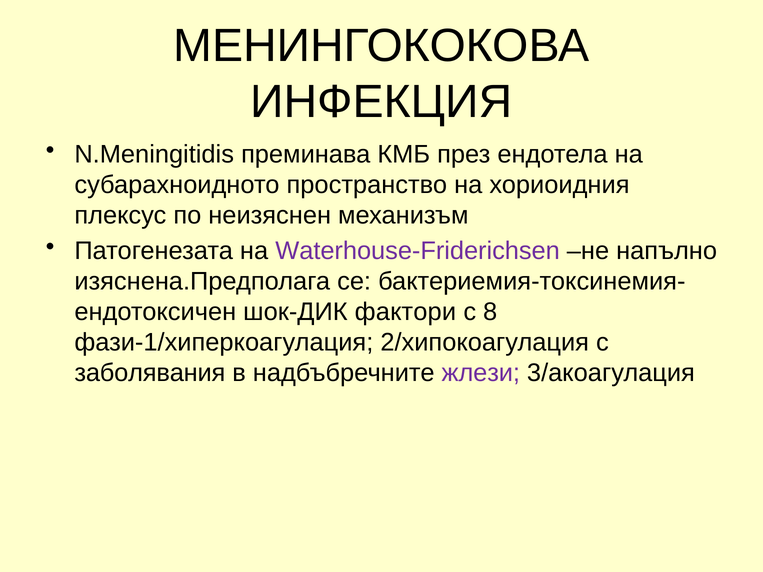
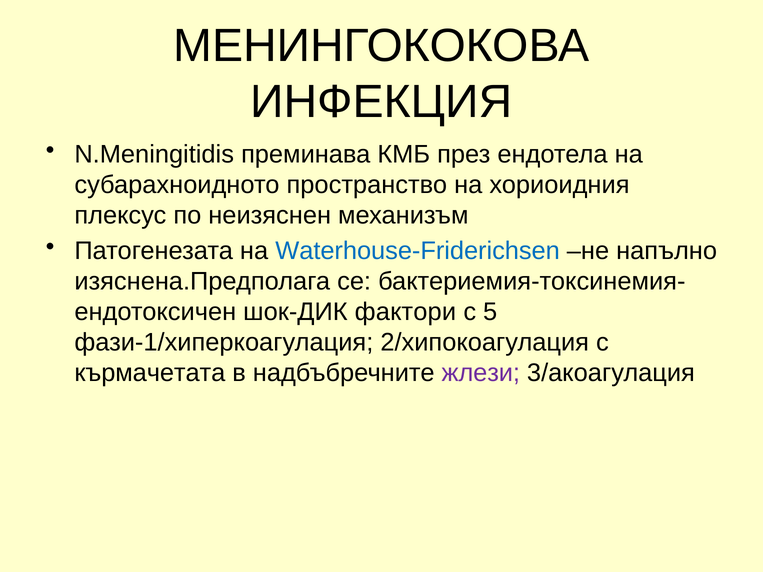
Waterhouse-Friderichsen colour: purple -> blue
8: 8 -> 5
заболявания: заболявания -> кърмачетата
